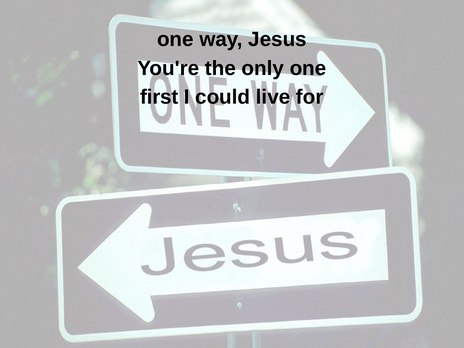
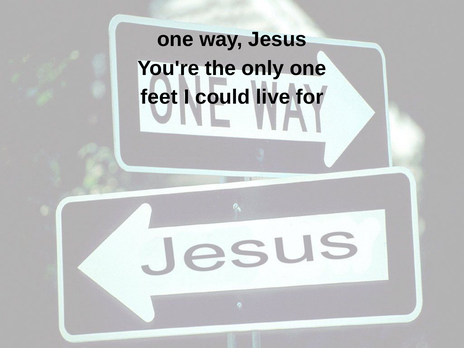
first: first -> feet
